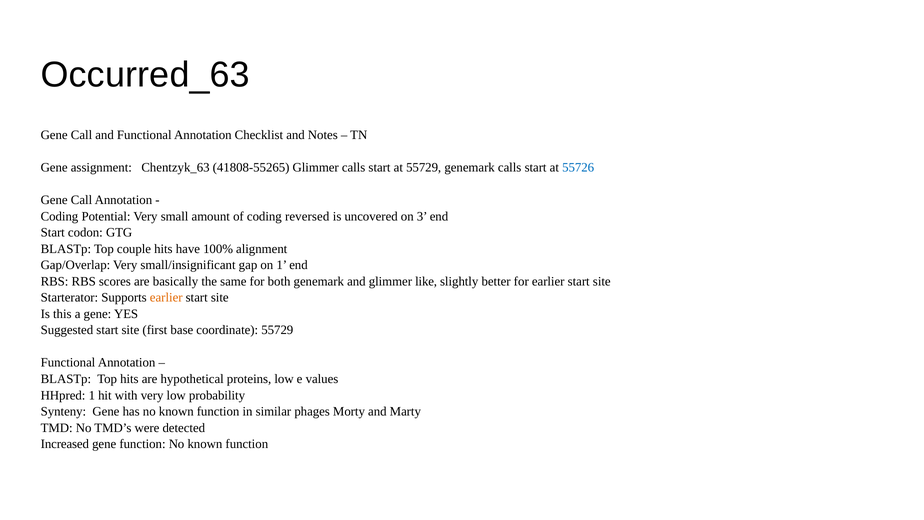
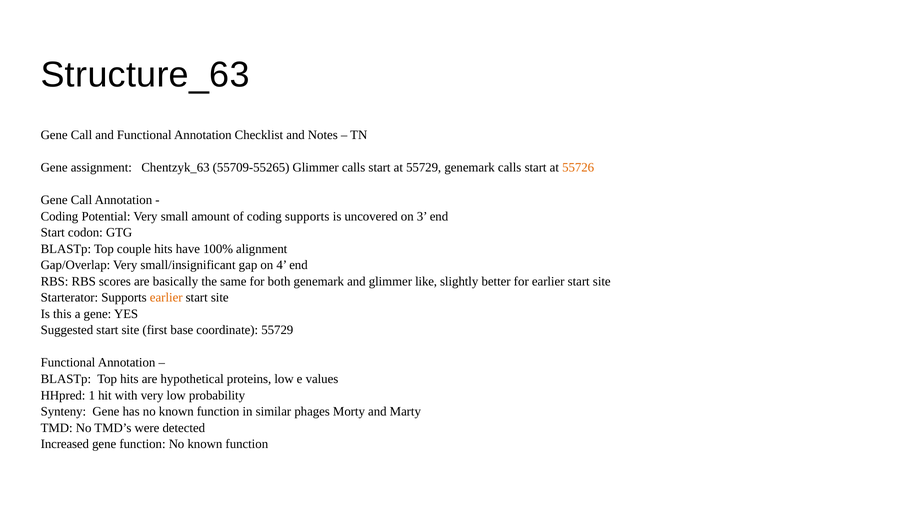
Occurred_63: Occurred_63 -> Structure_63
41808-55265: 41808-55265 -> 55709-55265
55726 colour: blue -> orange
coding reversed: reversed -> supports
on 1: 1 -> 4
